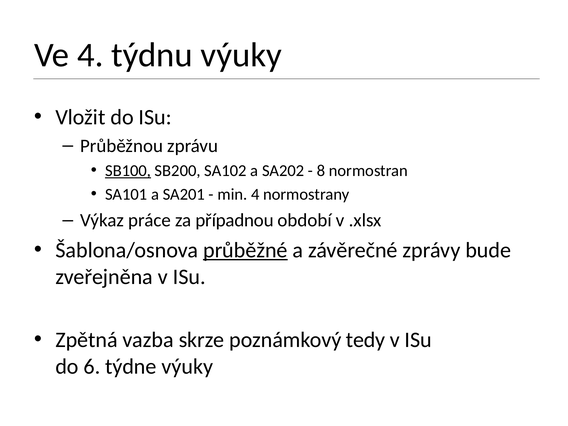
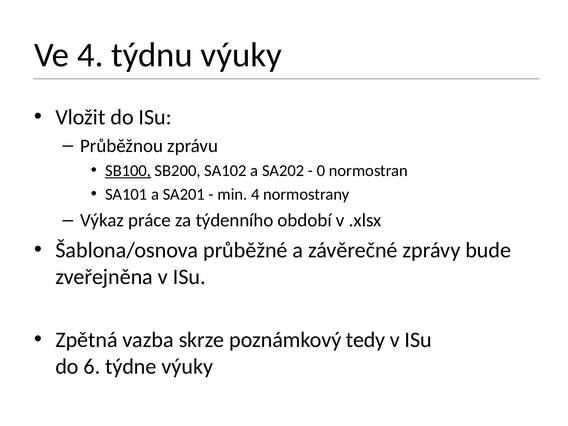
8: 8 -> 0
případnou: případnou -> týdenního
průběžné underline: present -> none
